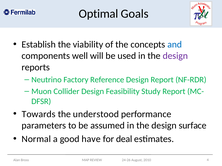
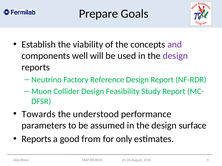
Optimal: Optimal -> Prepare
and colour: blue -> purple
Normal at (36, 139): Normal -> Reports
have: have -> from
deal: deal -> only
